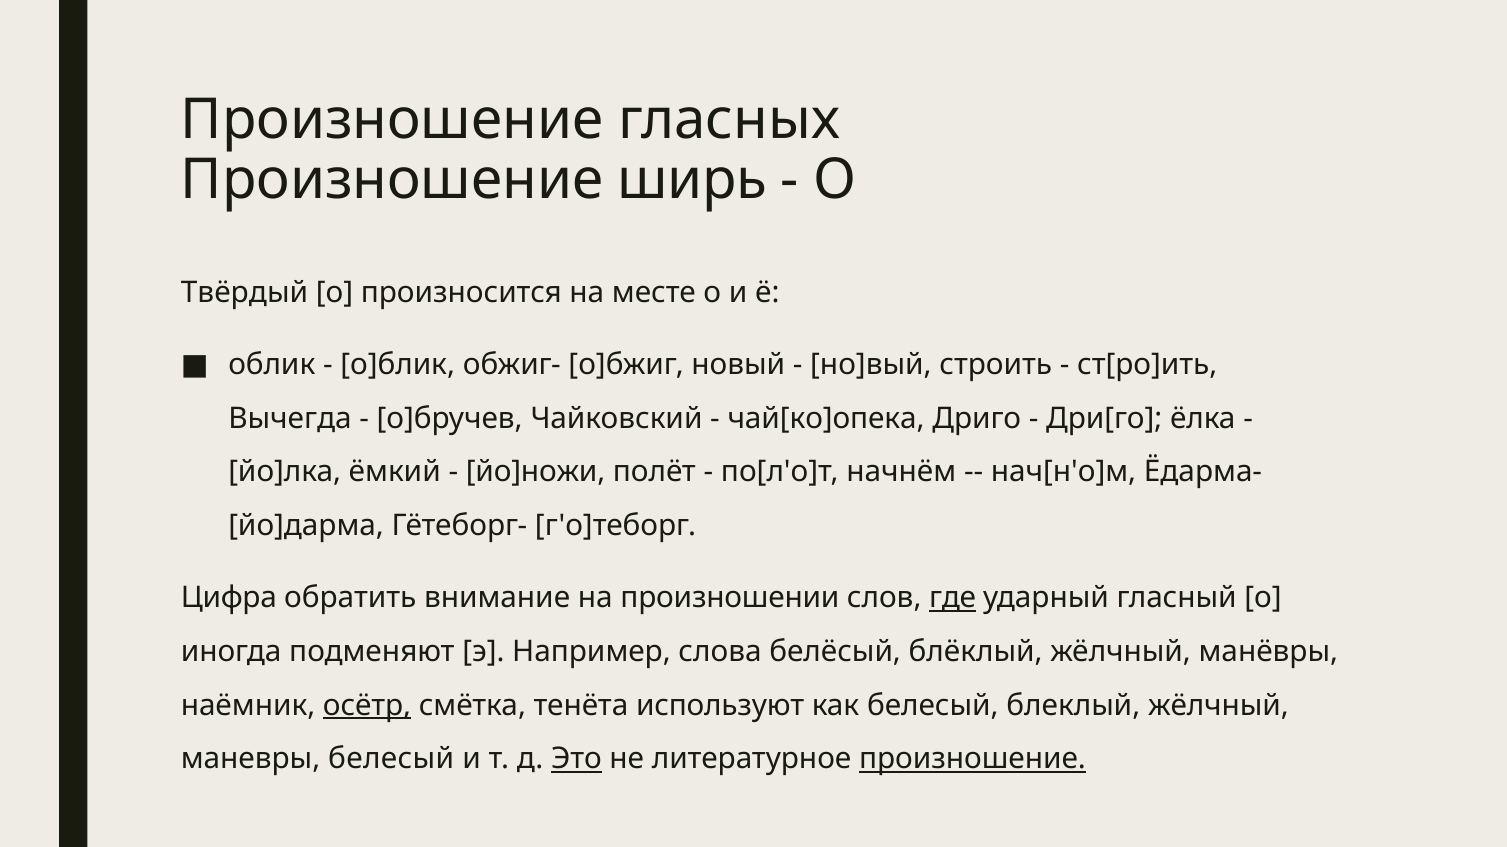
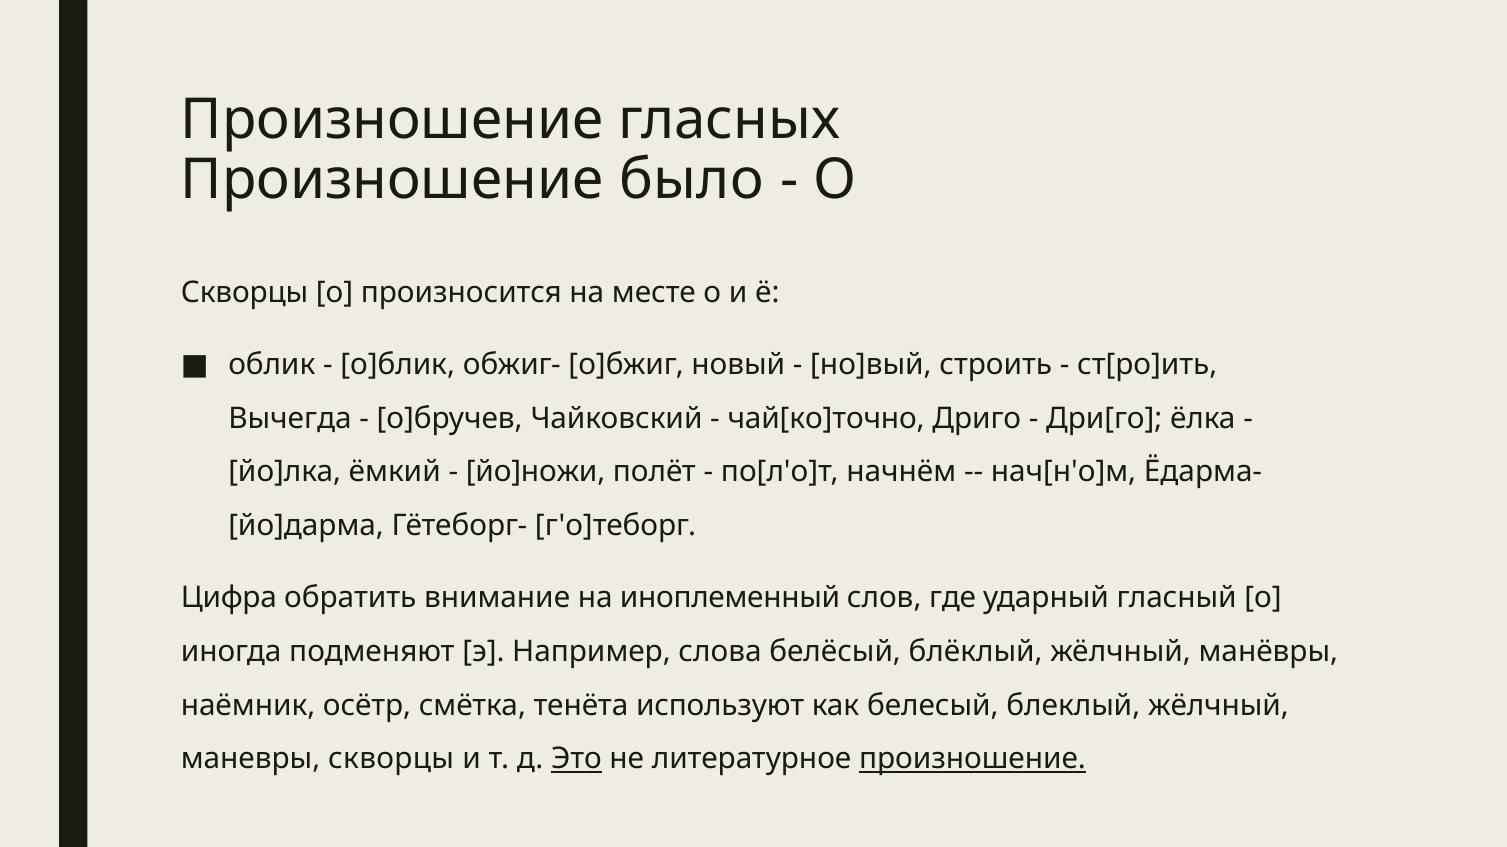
ширь: ширь -> было
Твёрдый at (245, 292): Твёрдый -> Скворцы
чай[ко]опека: чай[ко]опека -> чай[ко]точно
произношении: произношении -> иноплеменный
где underline: present -> none
осётр underline: present -> none
маневры белесый: белесый -> скворцы
